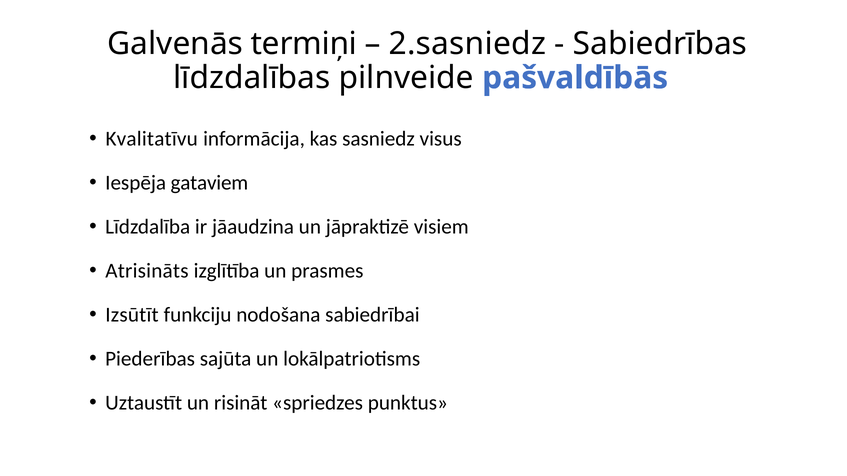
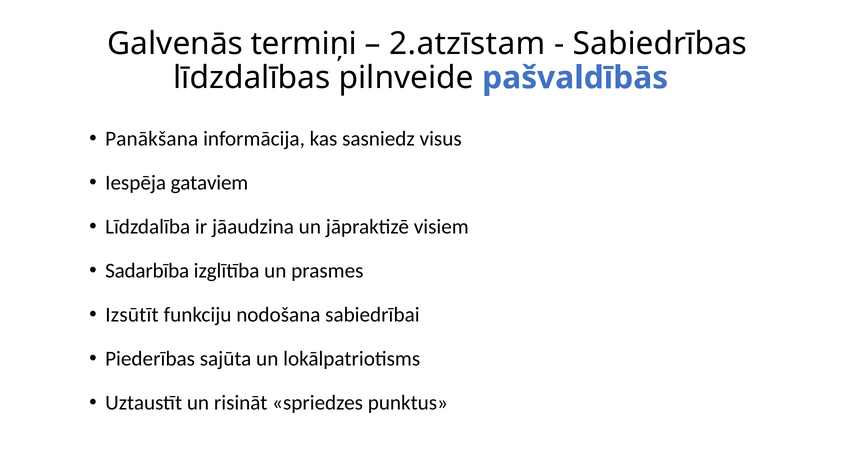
2.sasniedz: 2.sasniedz -> 2.atzīstam
Kvalitatīvu: Kvalitatīvu -> Panākšana
Atrisināts: Atrisināts -> Sadarbība
